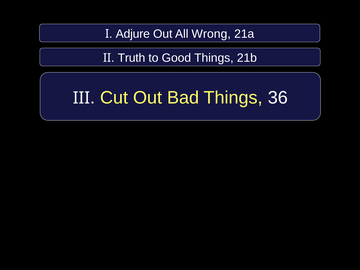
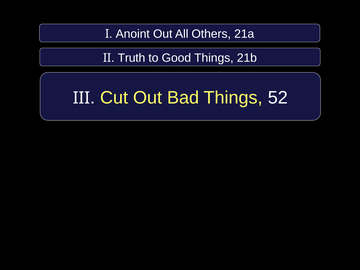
Adjure: Adjure -> Anoint
Wrong: Wrong -> Others
36: 36 -> 52
